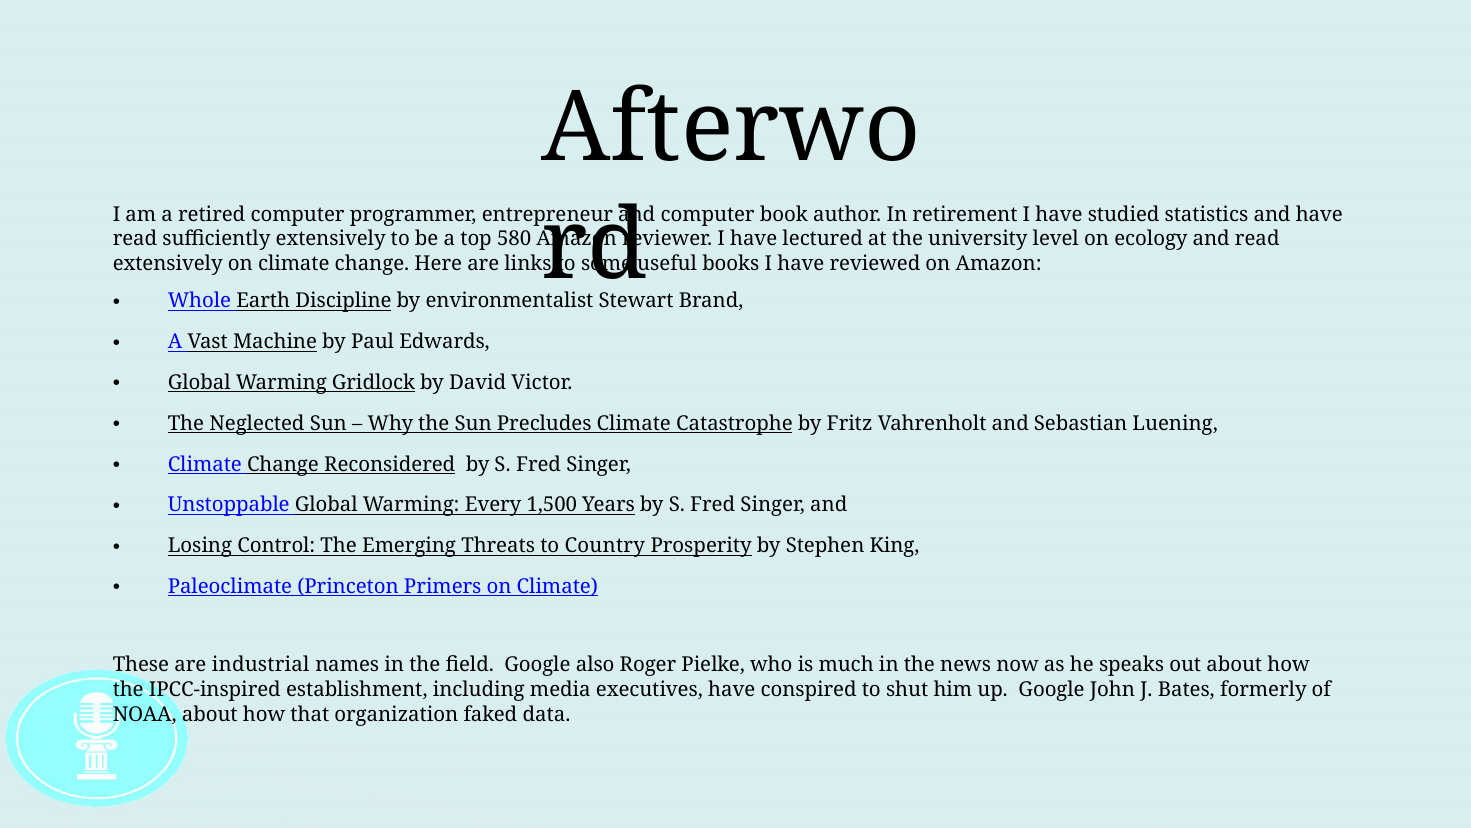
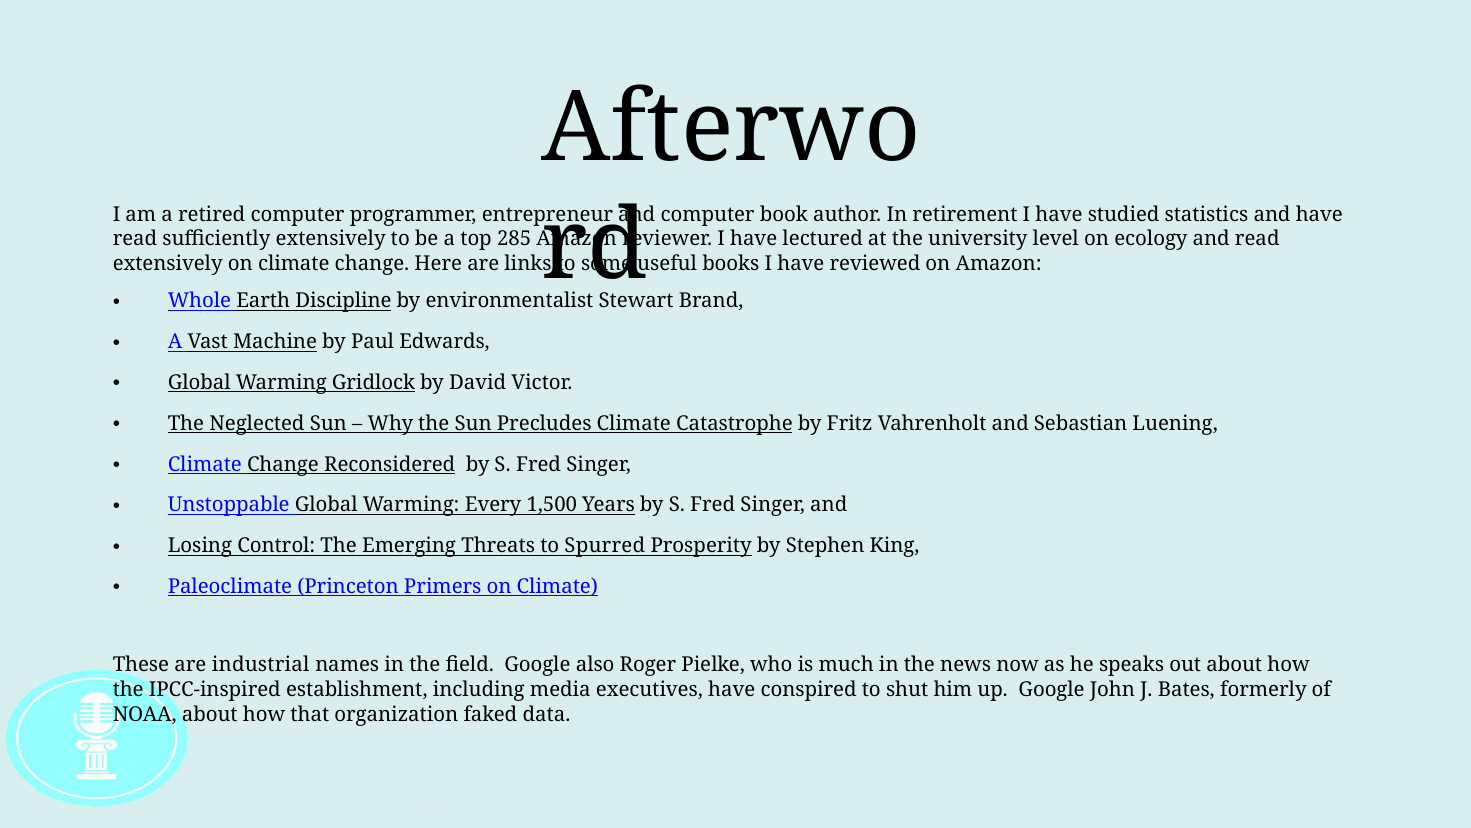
580: 580 -> 285
Country: Country -> Spurred
